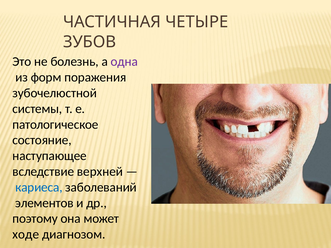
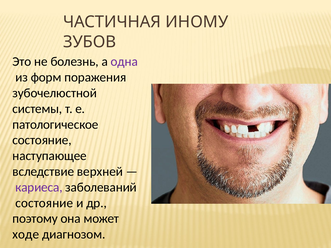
ЧЕТЫРЕ: ЧЕТЫРЕ -> ИНОМУ
кариеса colour: blue -> purple
элементов at (44, 203): элементов -> состояние
